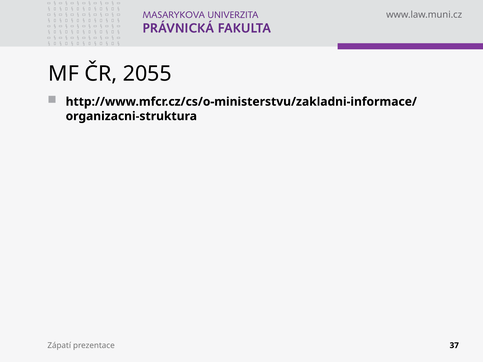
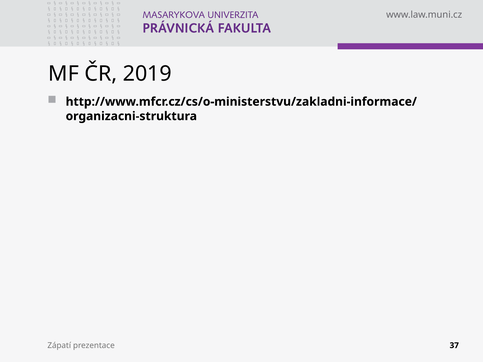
2055: 2055 -> 2019
